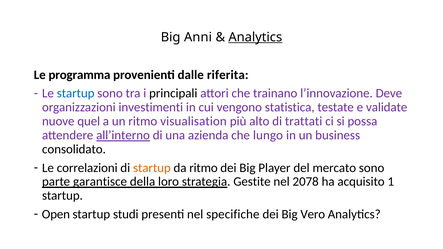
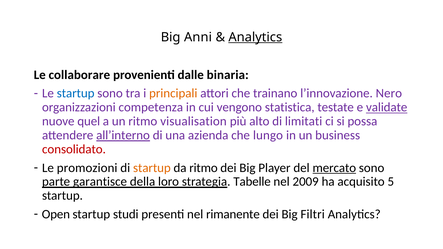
programma: programma -> collaborare
riferita: riferita -> binaria
principali colour: black -> orange
Deve: Deve -> Nero
investimenti: investimenti -> competenza
validate underline: none -> present
trattati: trattati -> limitati
consolidato colour: black -> red
correlazioni: correlazioni -> promozioni
mercato underline: none -> present
Gestite: Gestite -> Tabelle
2078: 2078 -> 2009
1: 1 -> 5
specifiche: specifiche -> rimanente
Vero: Vero -> Filtri
